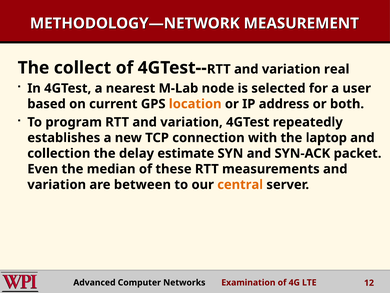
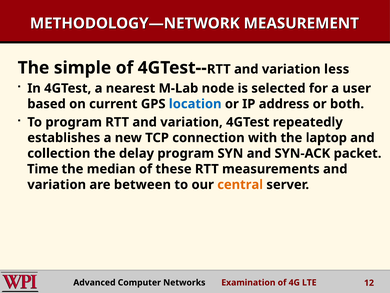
collect: collect -> simple
real: real -> less
location colour: orange -> blue
delay estimate: estimate -> program
Even: Even -> Time
